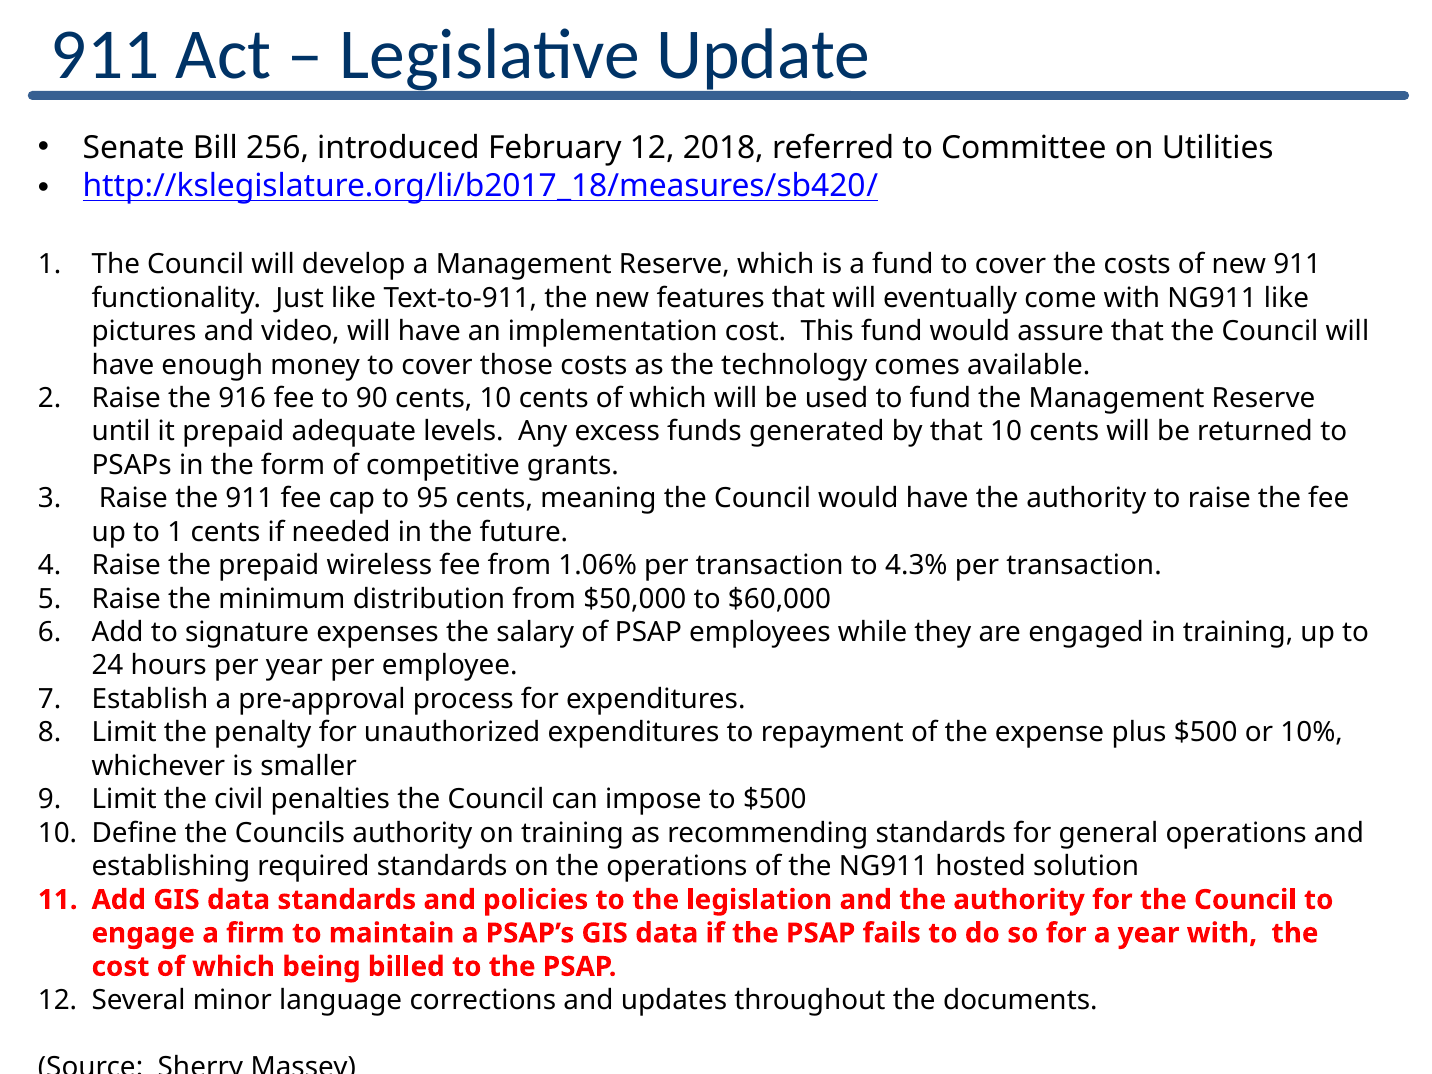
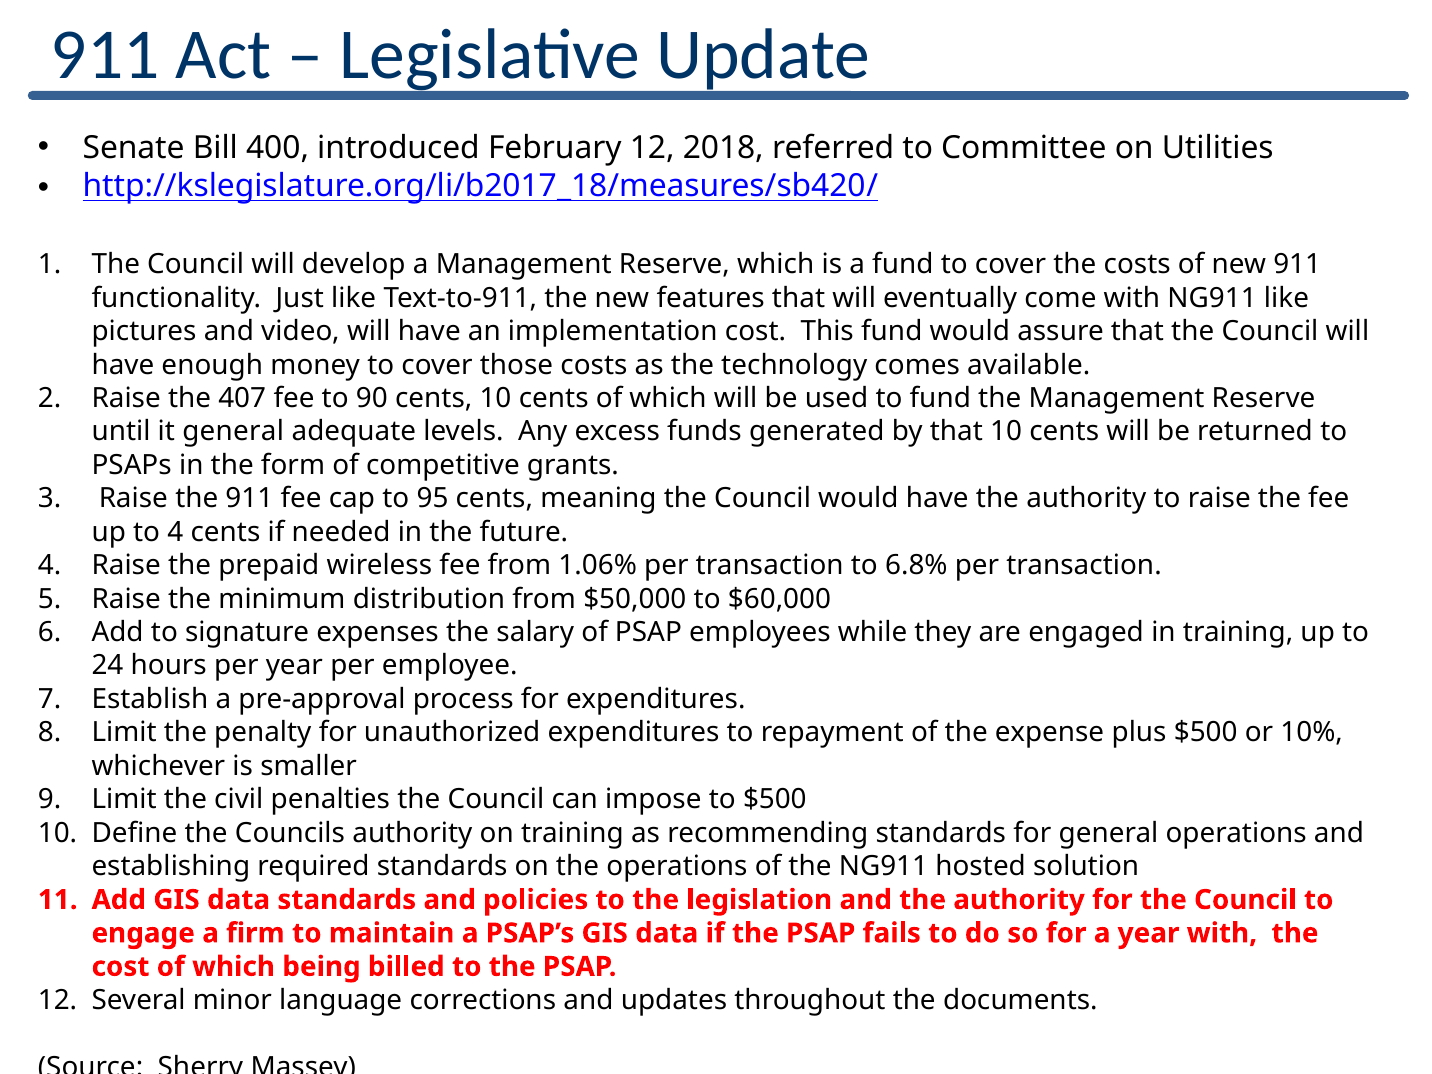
256: 256 -> 400
916: 916 -> 407
it prepaid: prepaid -> general
to 1: 1 -> 4
4.3%: 4.3% -> 6.8%
